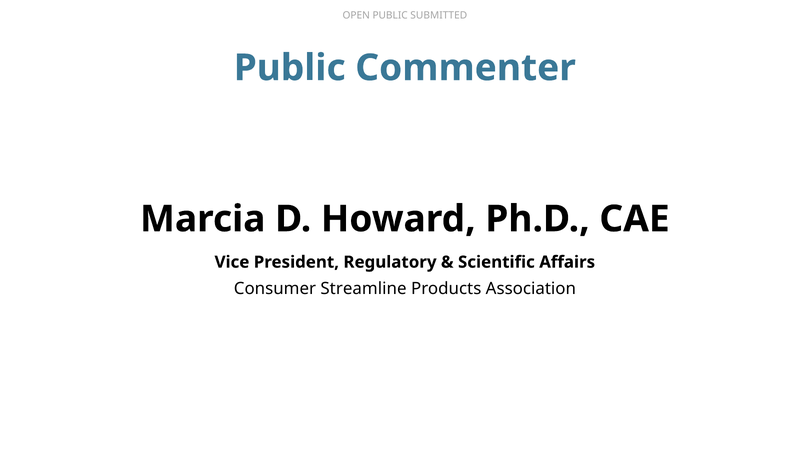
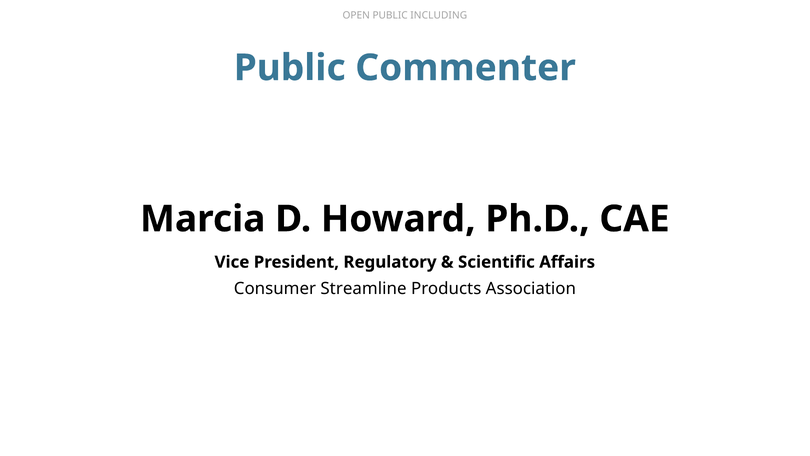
SUBMITTED: SUBMITTED -> INCLUDING
